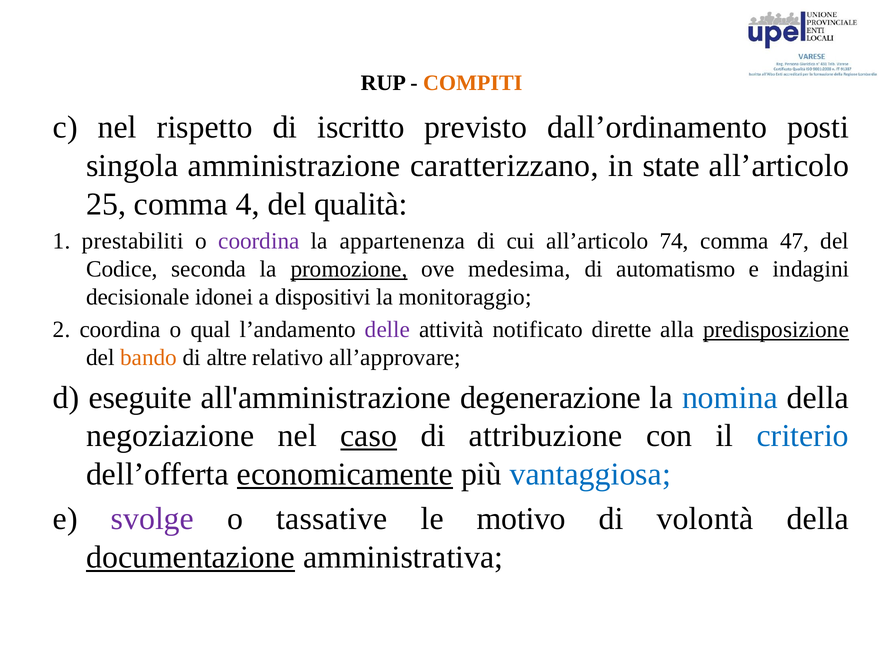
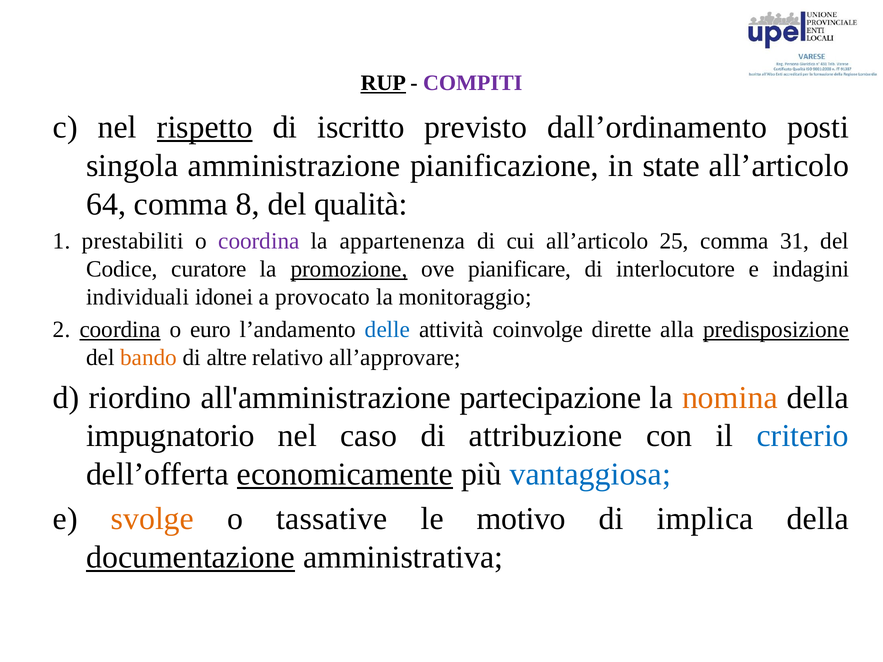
RUP underline: none -> present
COMPITI colour: orange -> purple
rispetto underline: none -> present
caratterizzano: caratterizzano -> pianificazione
25: 25 -> 64
4: 4 -> 8
74: 74 -> 25
47: 47 -> 31
seconda: seconda -> curatore
medesima: medesima -> pianificare
automatismo: automatismo -> interlocutore
decisionale: decisionale -> individuali
dispositivi: dispositivi -> provocato
coordina at (120, 330) underline: none -> present
qual: qual -> euro
delle colour: purple -> blue
notificato: notificato -> coinvolge
eseguite: eseguite -> riordino
degenerazione: degenerazione -> partecipazione
nomina colour: blue -> orange
negoziazione: negoziazione -> impugnatorio
caso underline: present -> none
svolge colour: purple -> orange
volontà: volontà -> implica
